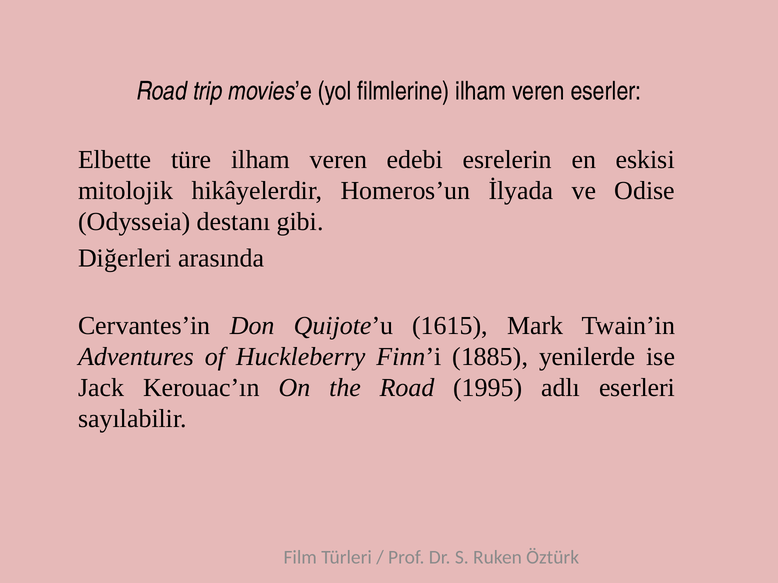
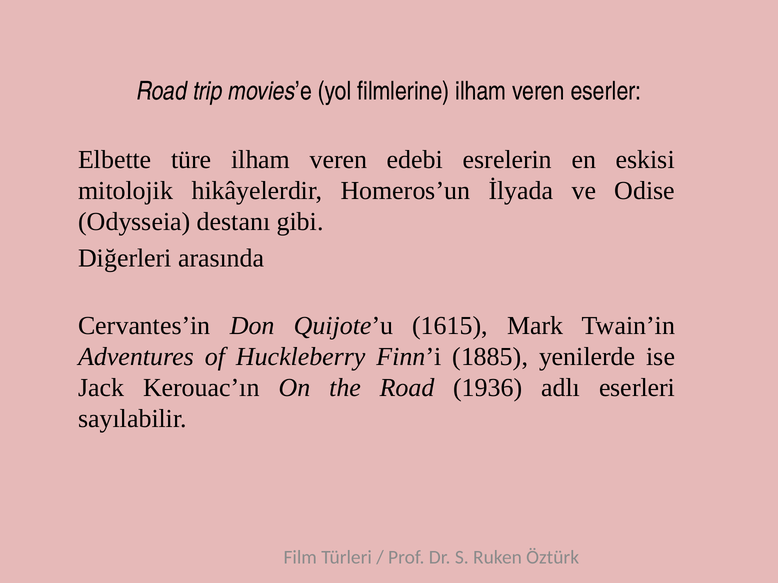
1995: 1995 -> 1936
